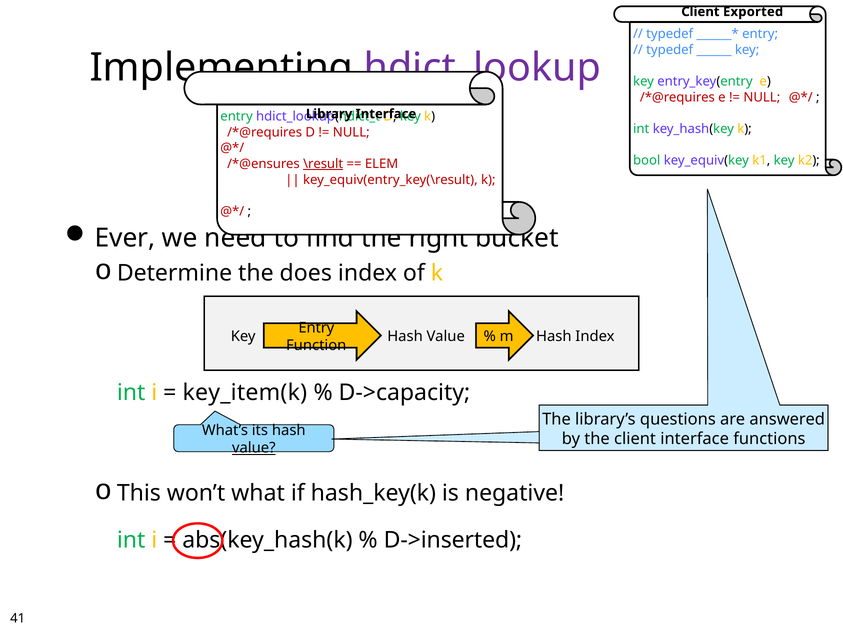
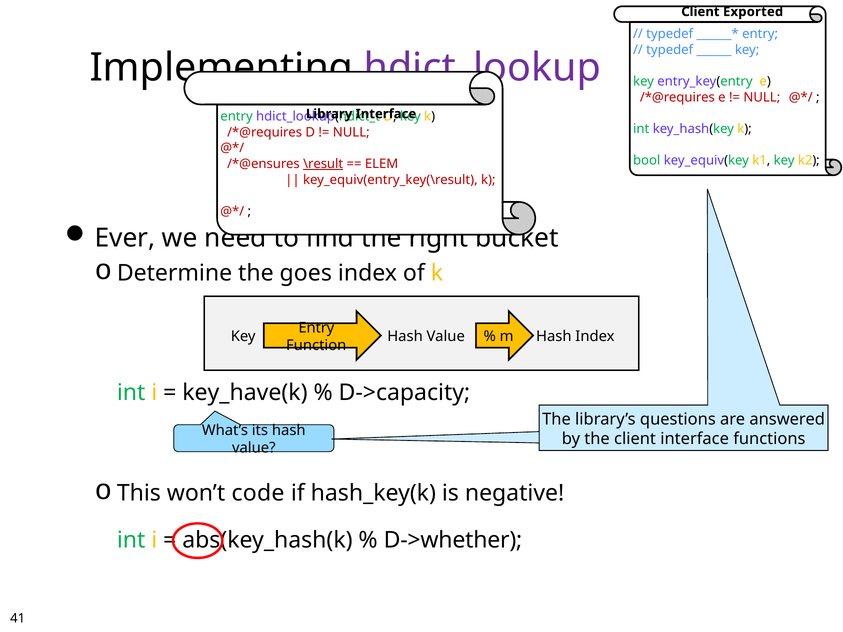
does: does -> goes
key_item(k: key_item(k -> key_have(k
value at (254, 448) underline: present -> none
what: what -> code
D->inserted: D->inserted -> D->whether
